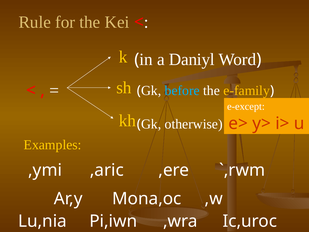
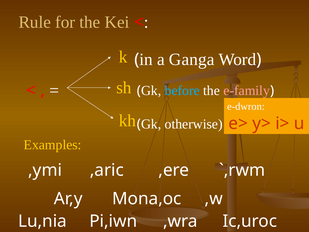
Daniyl: Daniyl -> Ganga
e-family colour: yellow -> pink
e-except: e-except -> e-dwron
